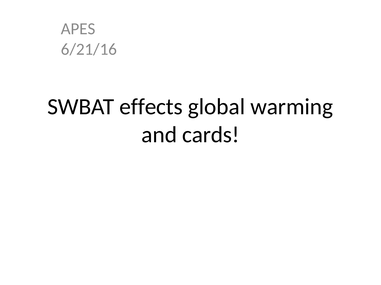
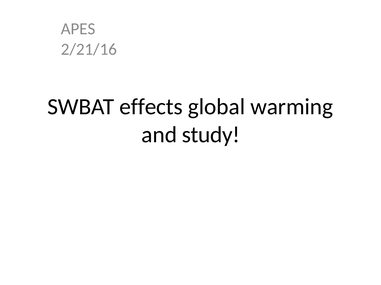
6/21/16: 6/21/16 -> 2/21/16
cards: cards -> study
